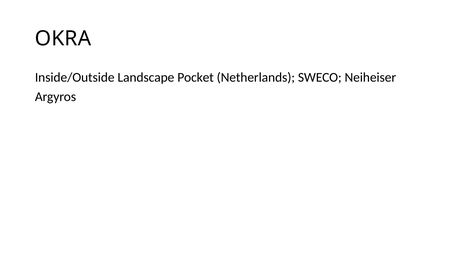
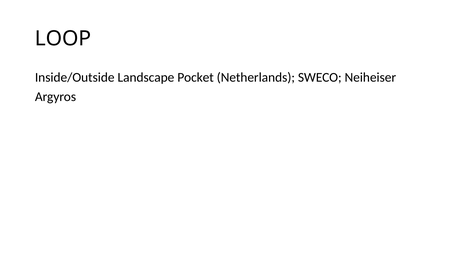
OKRA: OKRA -> LOOP
